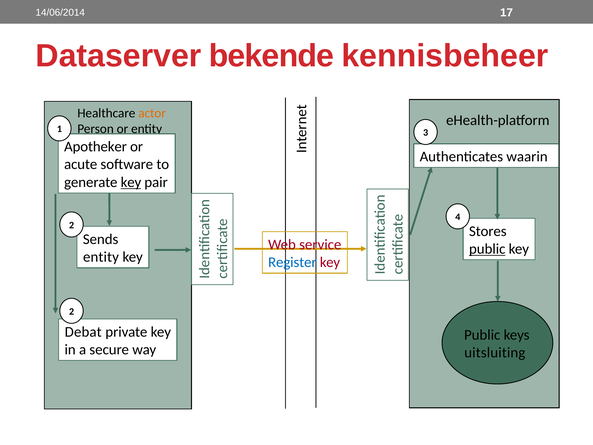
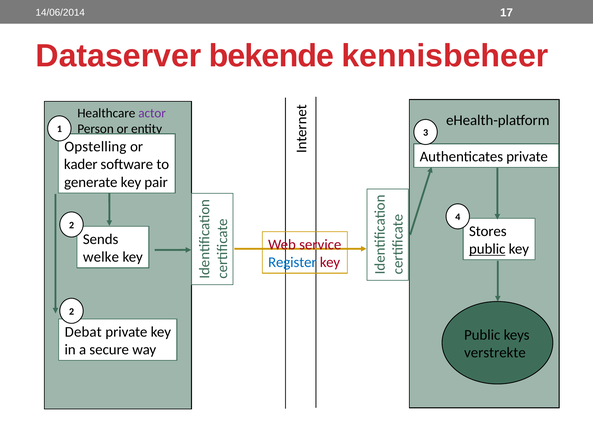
actor colour: orange -> purple
Apotheker: Apotheker -> Opstelling
Authenticates waarin: waarin -> private
acute: acute -> kader
key at (131, 182) underline: present -> none
entity at (101, 257): entity -> welke
uitsluiting: uitsluiting -> verstrekte
